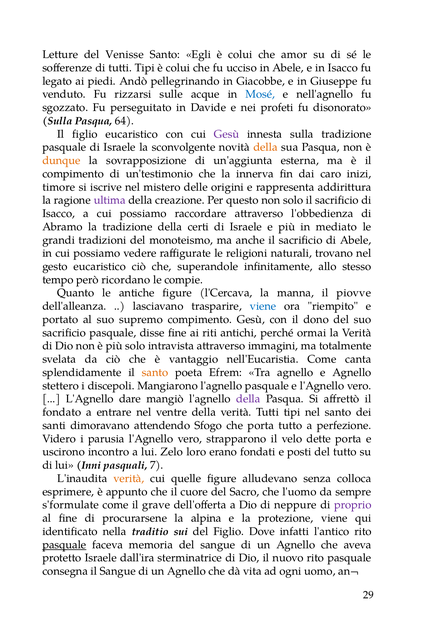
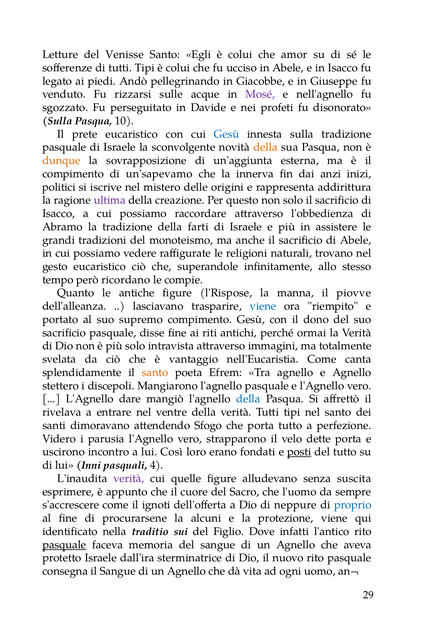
Mosé colour: blue -> purple
64: 64 -> 10
Il figlio: figlio -> prete
Gesù at (227, 134) colour: purple -> blue
un'testimonio: un'testimonio -> un'sapevamo
caro: caro -> anzi
timore: timore -> politici
certi: certi -> farti
mediato: mediato -> assistere
l'Cercava: l'Cercava -> l'Rispose
della at (248, 399) colour: purple -> blue
fondato: fondato -> rivelava
Zelo: Zelo -> Così
posti underline: none -> present
7: 7 -> 4
verità at (129, 479) colour: orange -> purple
colloca: colloca -> suscita
s'formulate: s'formulate -> s'accrescere
grave: grave -> ignoti
proprio colour: purple -> blue
alpina: alpina -> alcuni
